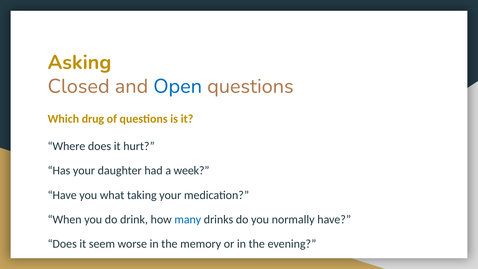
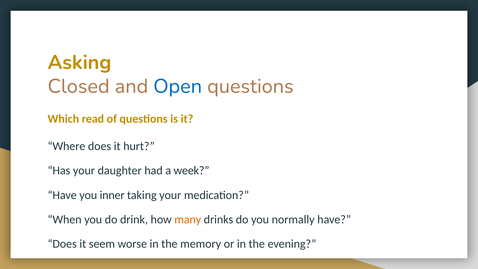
drug: drug -> read
what: what -> inner
many colour: blue -> orange
